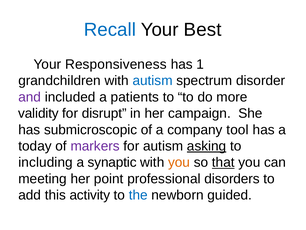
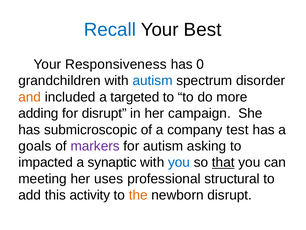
1: 1 -> 0
and colour: purple -> orange
patients: patients -> targeted
validity: validity -> adding
tool: tool -> test
today: today -> goals
asking underline: present -> none
including: including -> impacted
you at (179, 162) colour: orange -> blue
point: point -> uses
disorders: disorders -> structural
the colour: blue -> orange
newborn guided: guided -> disrupt
